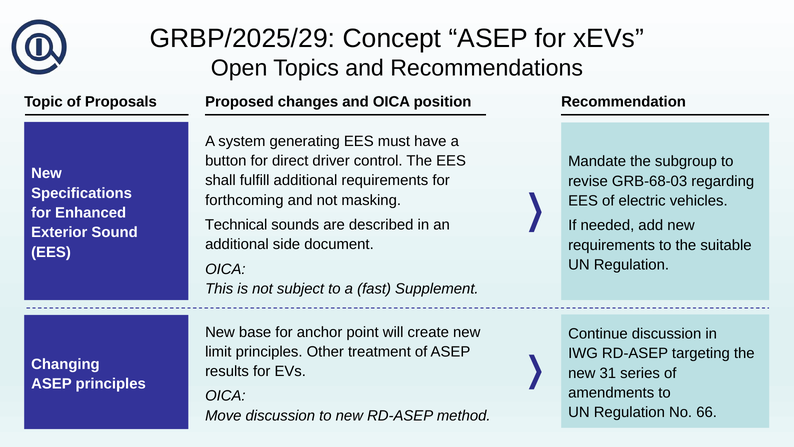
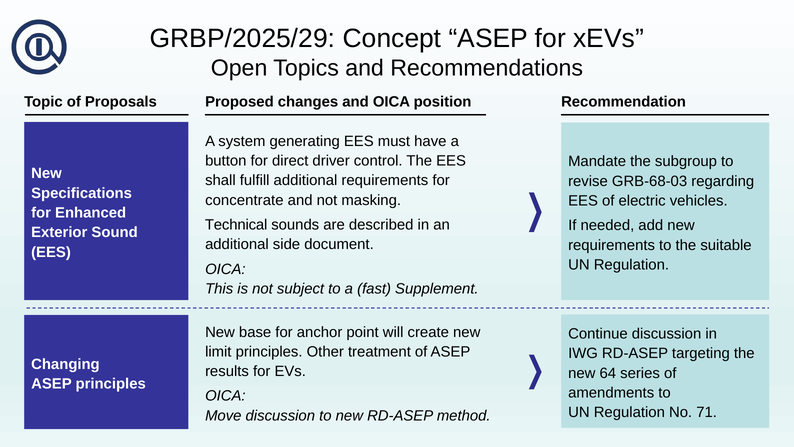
forthcoming: forthcoming -> concentrate
31: 31 -> 64
66: 66 -> 71
